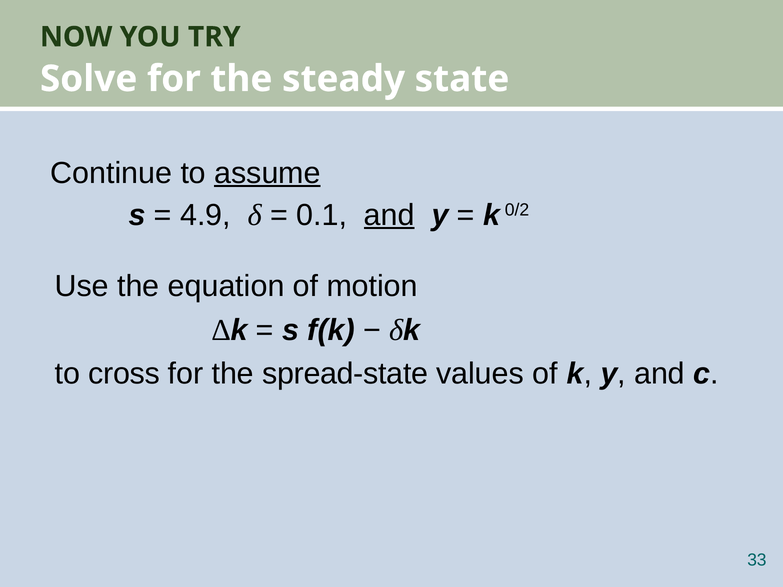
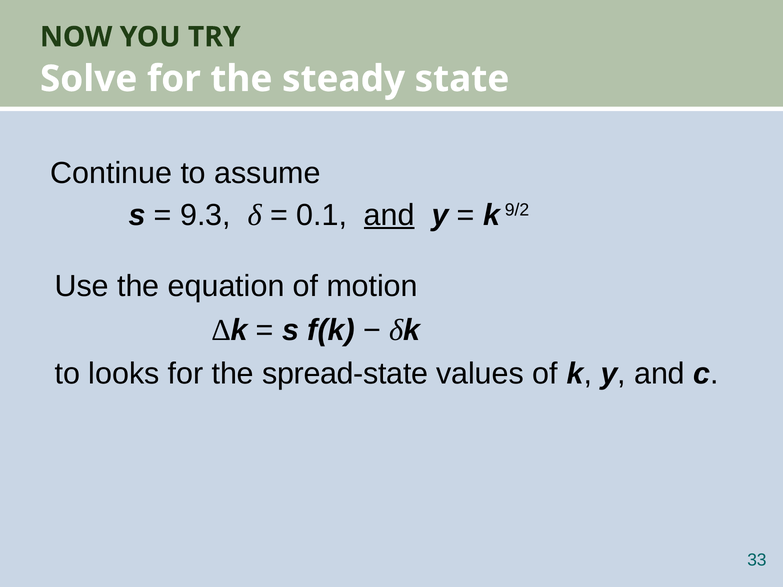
assume underline: present -> none
4.9: 4.9 -> 9.3
0/2: 0/2 -> 9/2
cross: cross -> looks
